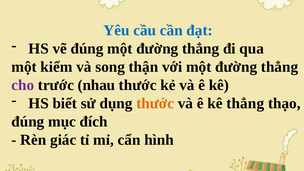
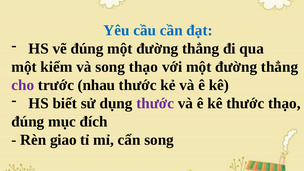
song thận: thận -> thạo
thước at (155, 103) colour: orange -> purple
kê thẳng: thẳng -> thước
giác: giác -> giao
cẩn hình: hình -> song
